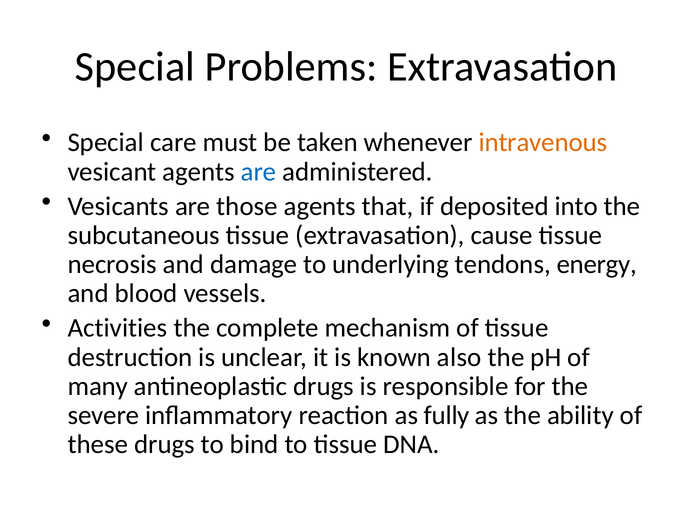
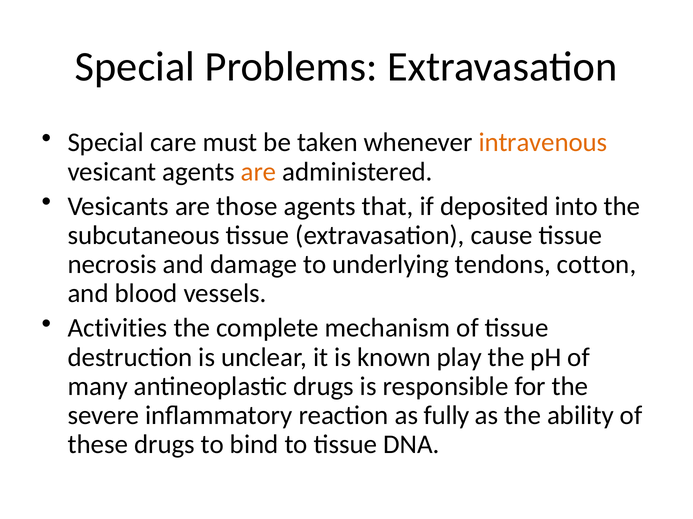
are at (258, 172) colour: blue -> orange
energy: energy -> cotton
also: also -> play
